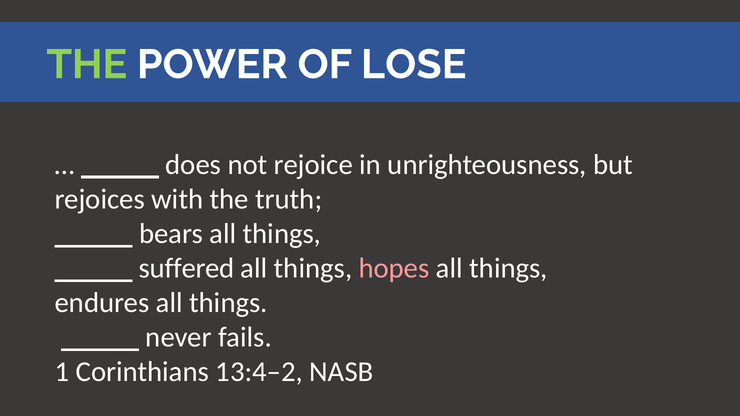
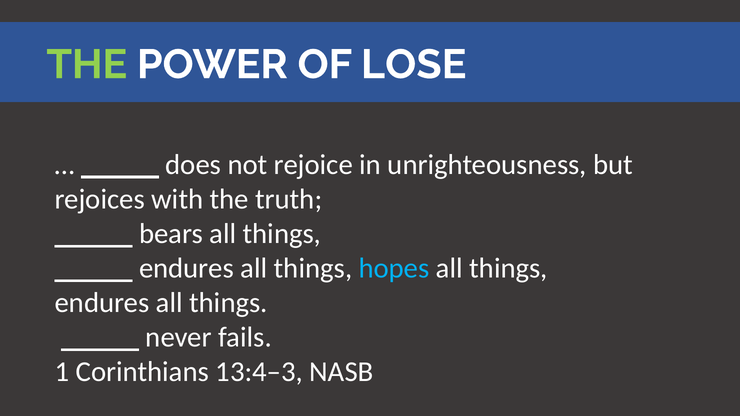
suffered at (187, 268): suffered -> endures
hopes colour: pink -> light blue
13:4–2: 13:4–2 -> 13:4–3
